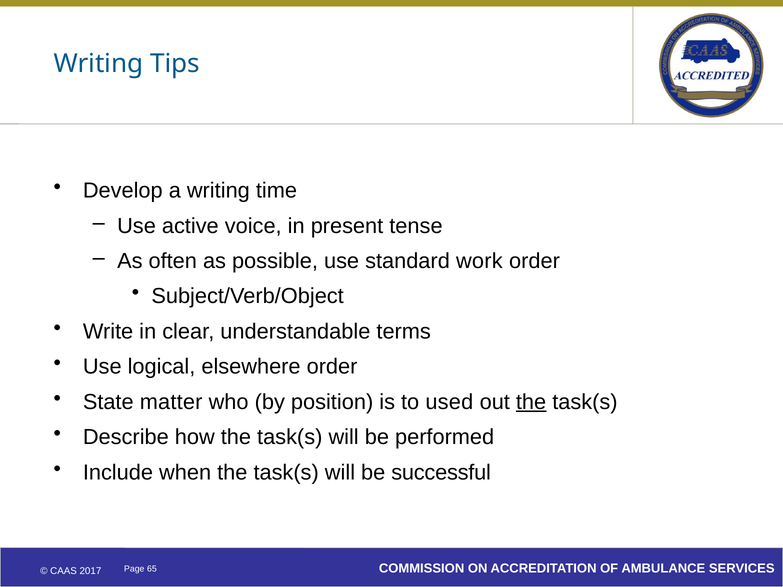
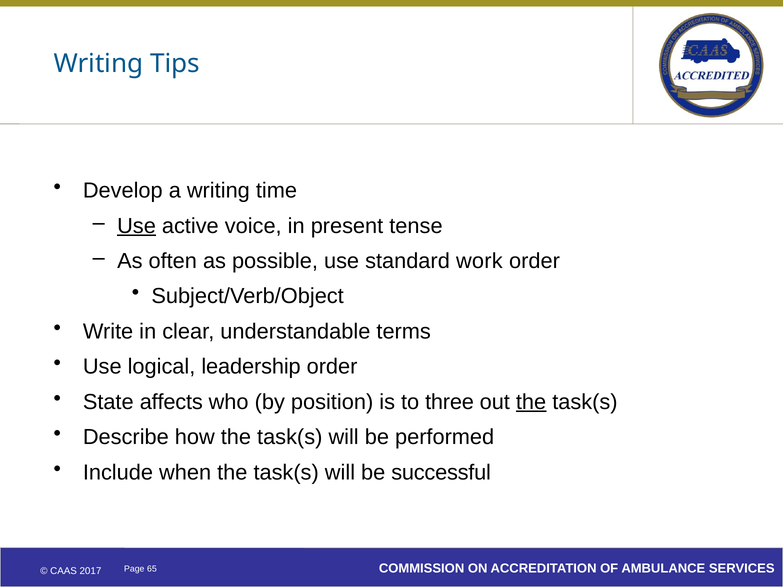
Use at (137, 226) underline: none -> present
elsewhere: elsewhere -> leadership
matter: matter -> affects
used: used -> three
